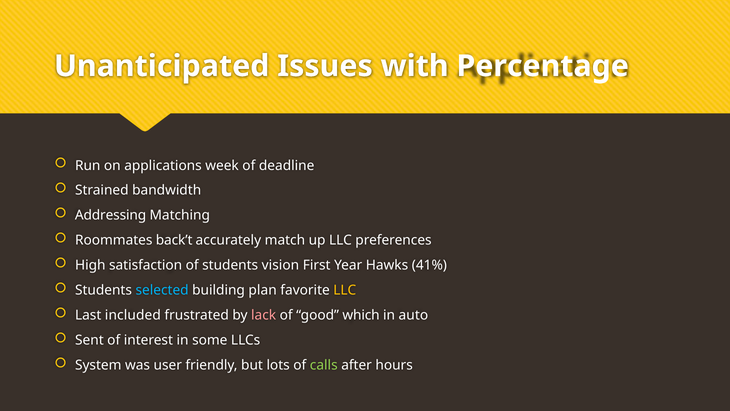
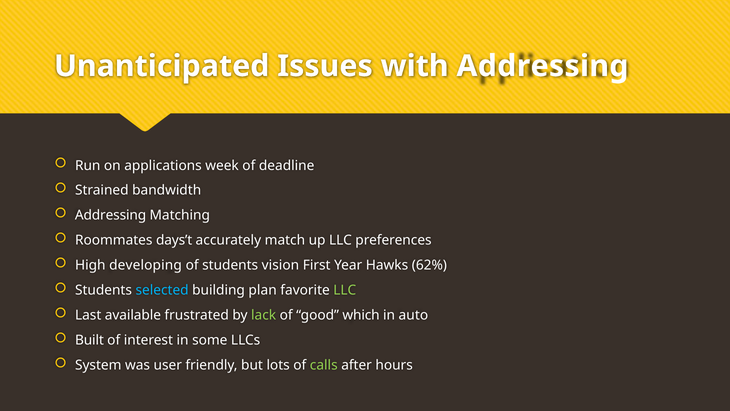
with Percentage: Percentage -> Addressing
back’t: back’t -> days’t
satisfaction: satisfaction -> developing
41%: 41% -> 62%
LLC at (345, 290) colour: yellow -> light green
included: included -> available
lack colour: pink -> light green
Sent: Sent -> Built
